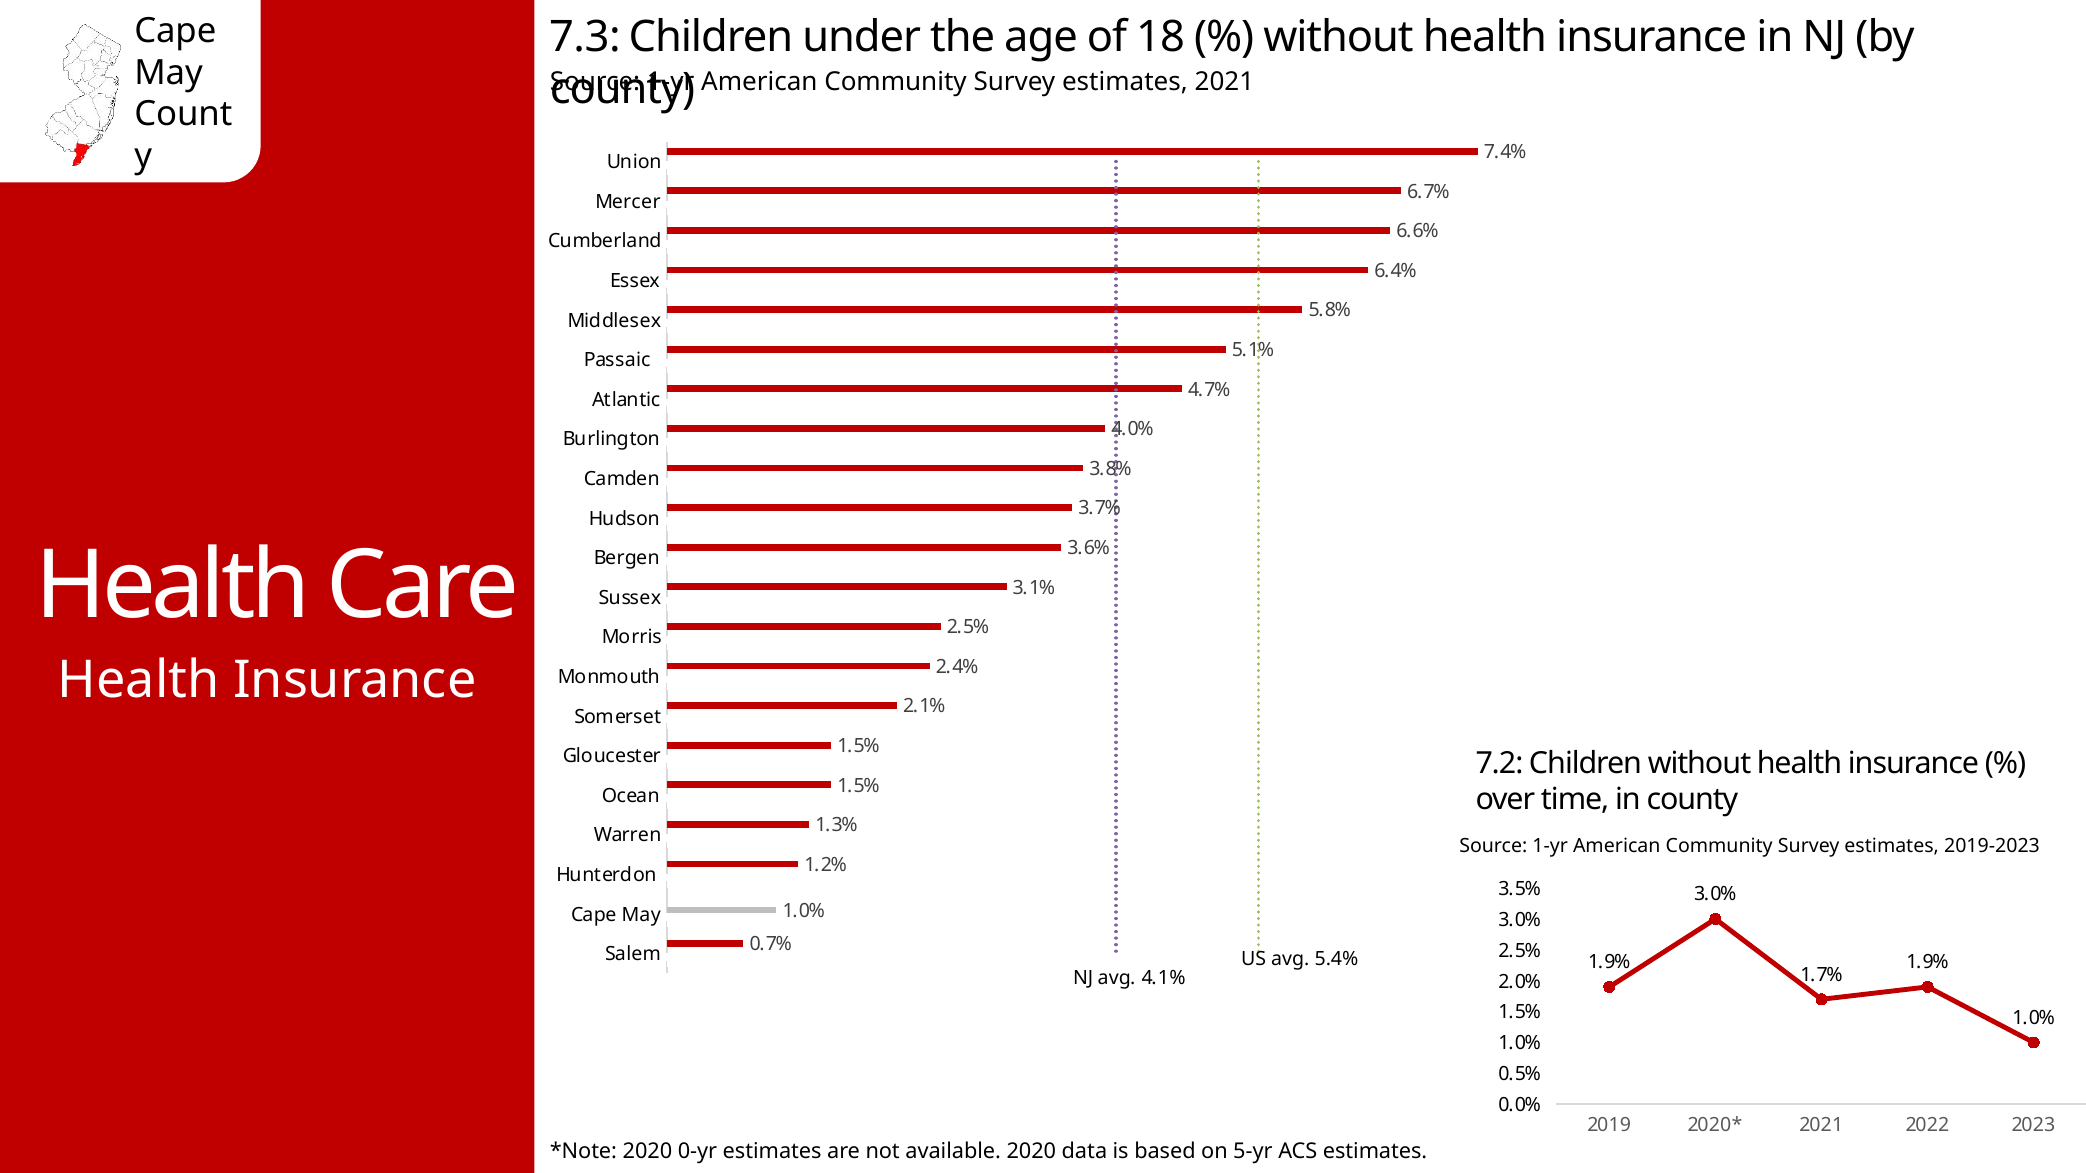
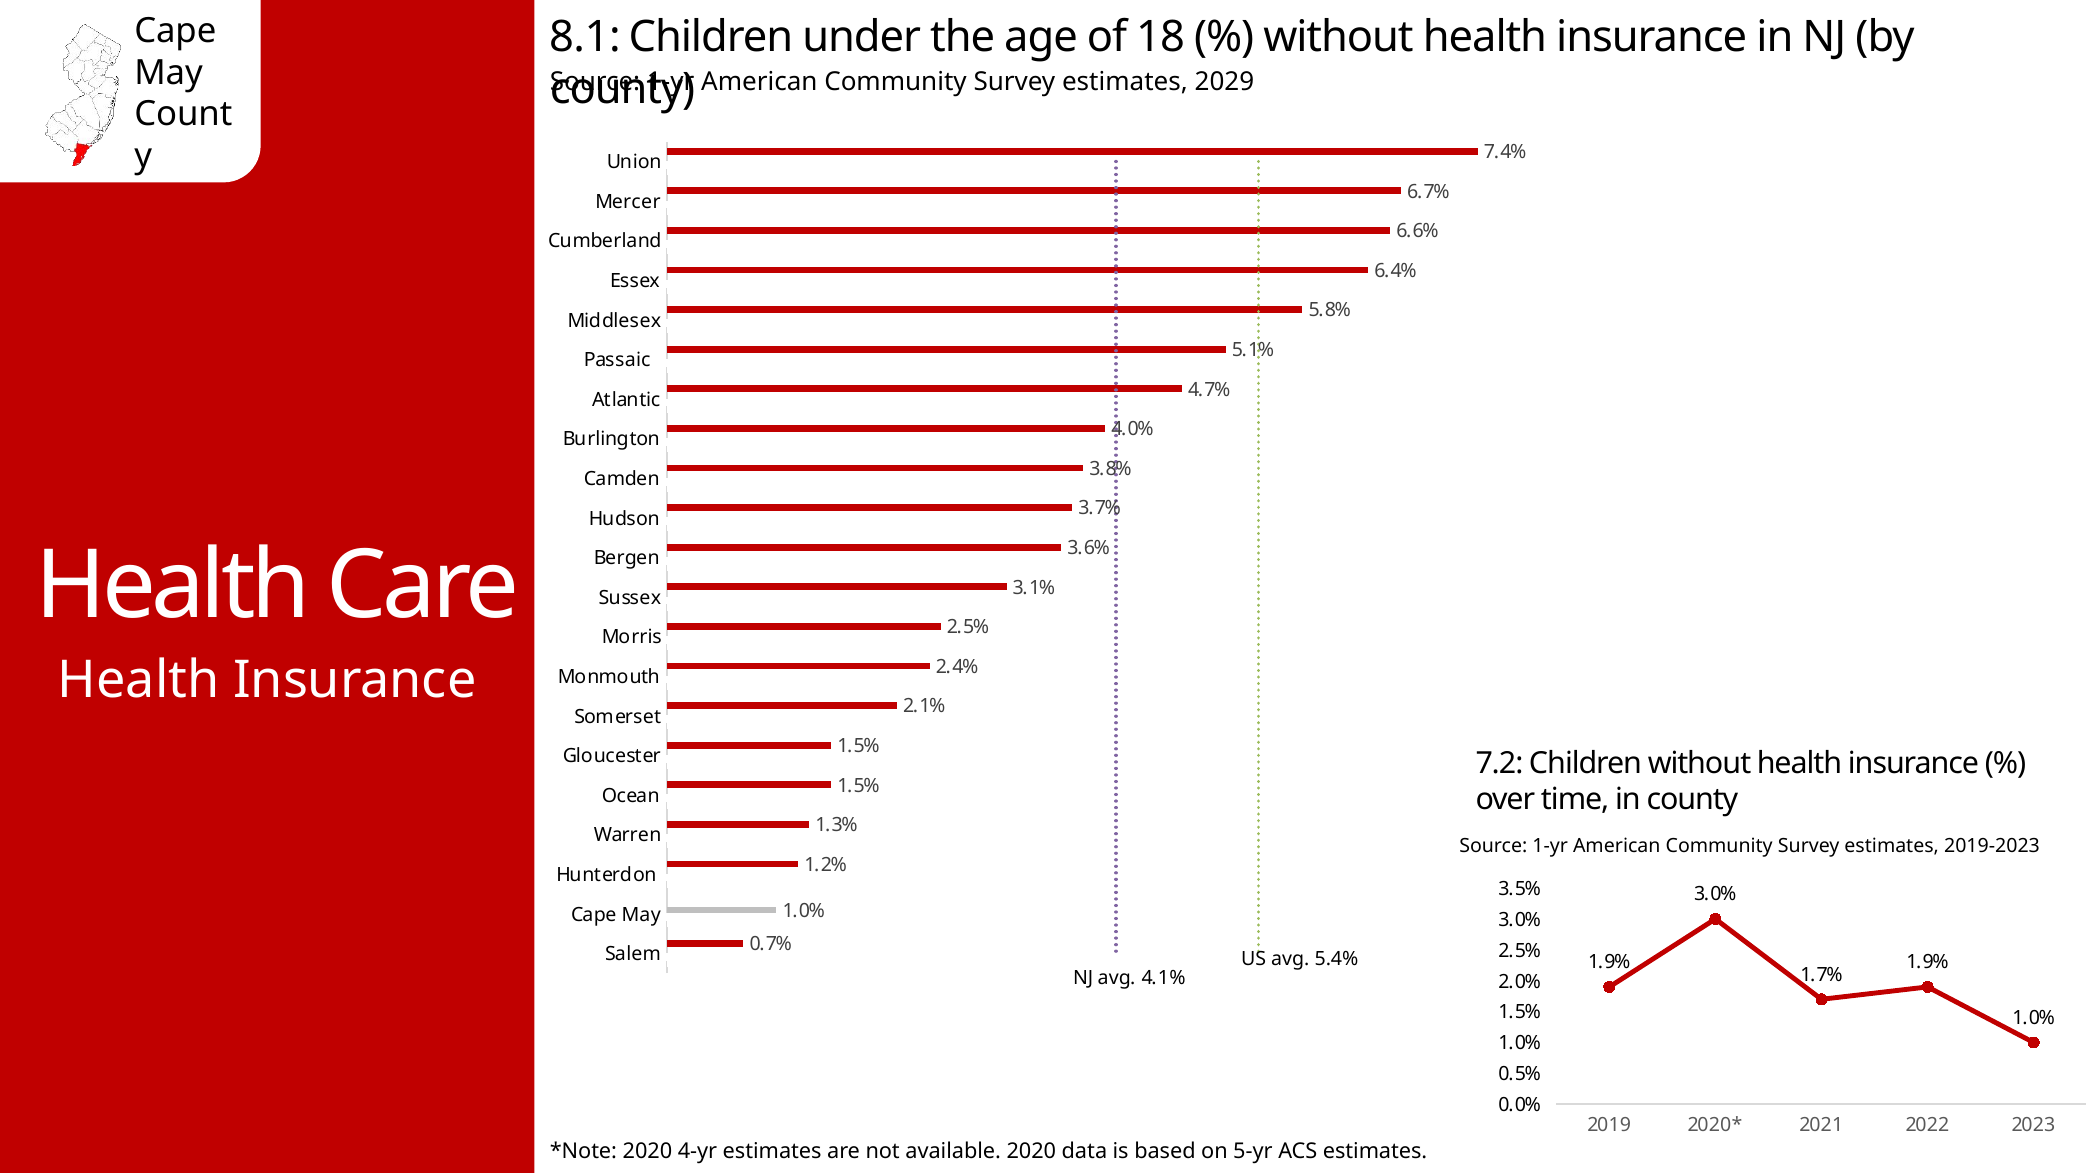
7.3: 7.3 -> 8.1
estimates 2021: 2021 -> 2029
0-yr: 0-yr -> 4-yr
